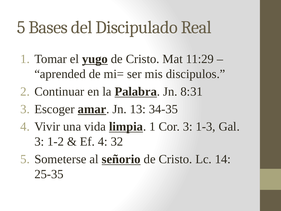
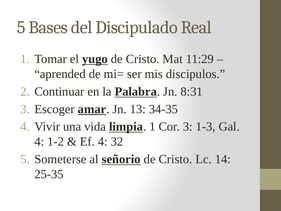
3 at (39, 141): 3 -> 4
